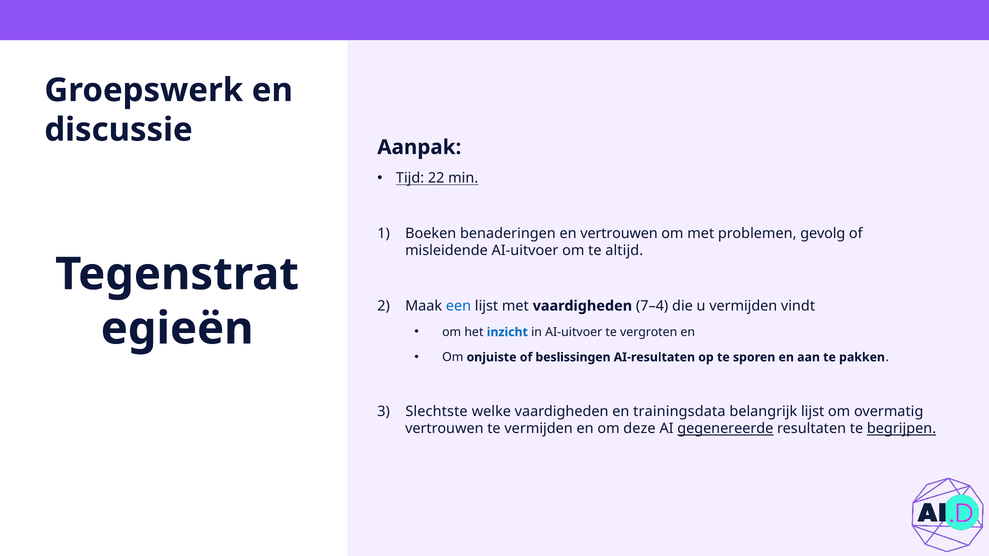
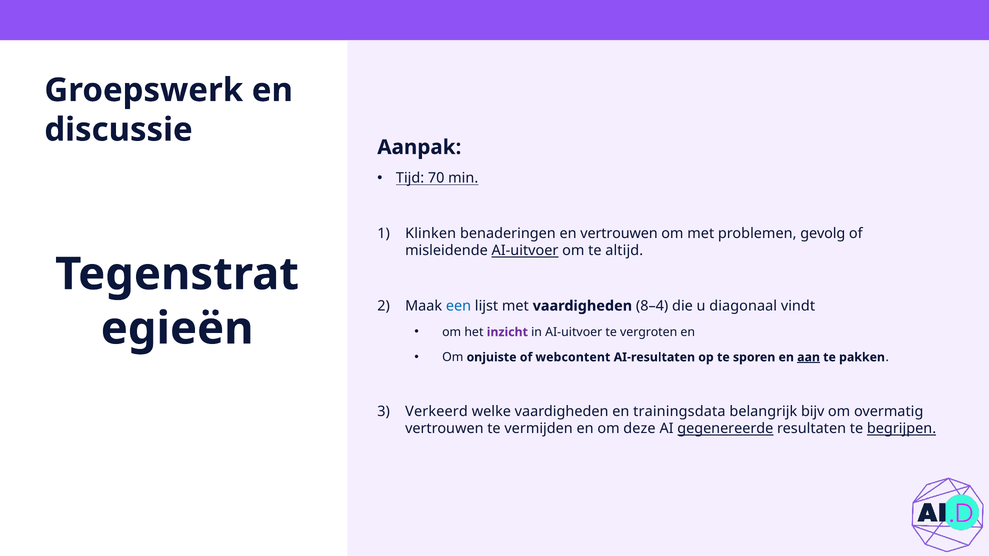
22: 22 -> 70
Boeken: Boeken -> Klinken
AI-uitvoer at (525, 251) underline: none -> present
7–4: 7–4 -> 8–4
u vermijden: vermijden -> diagonaal
inzicht colour: blue -> purple
beslissingen: beslissingen -> webcontent
aan underline: none -> present
Slechtste: Slechtste -> Verkeerd
belangrijk lijst: lijst -> bijv
